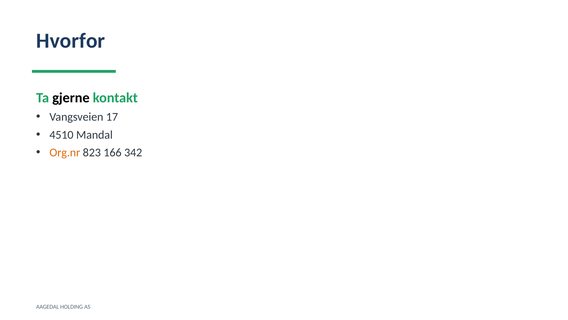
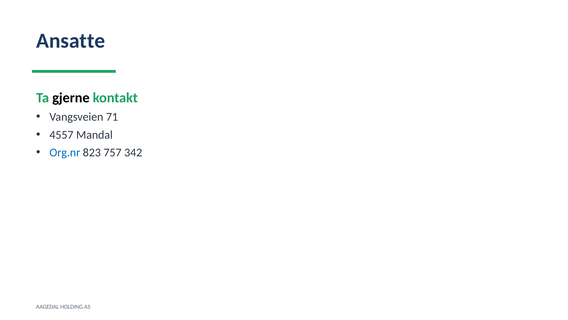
Hvorfor: Hvorfor -> Ansatte
17: 17 -> 71
4510: 4510 -> 4557
Org.nr colour: orange -> blue
166: 166 -> 757
